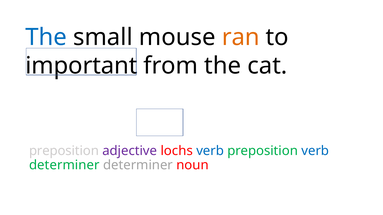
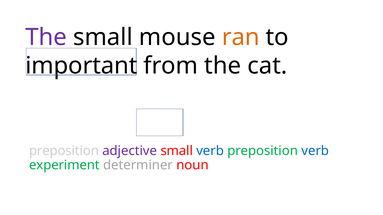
The at (46, 37) colour: blue -> purple
adjective lochs: lochs -> small
determiner at (64, 165): determiner -> experiment
